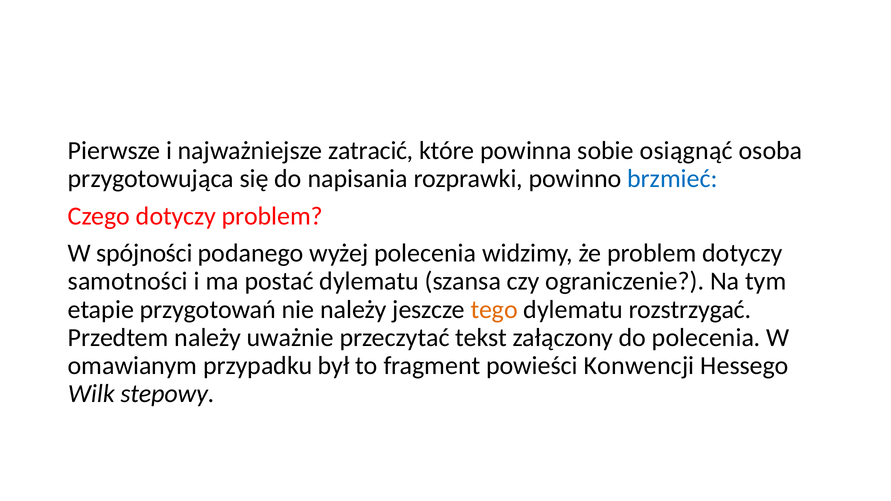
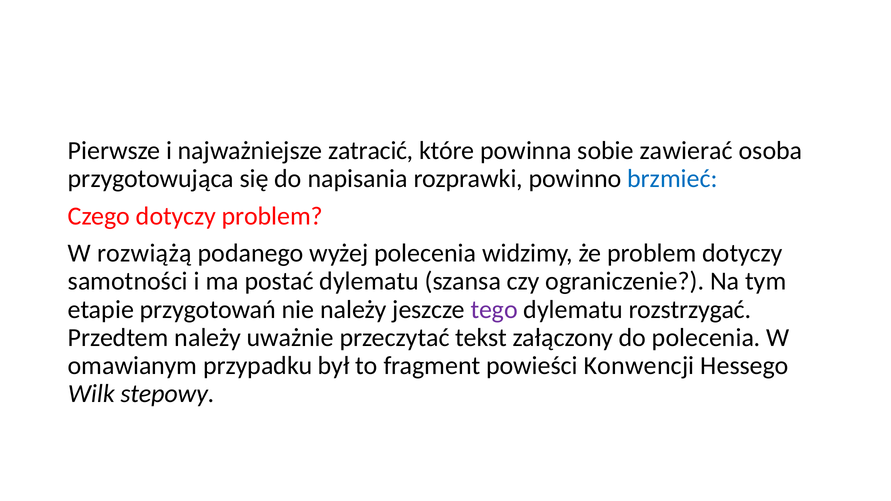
osiągnąć: osiągnąć -> zawierać
spójności: spójności -> rozwiążą
tego colour: orange -> purple
